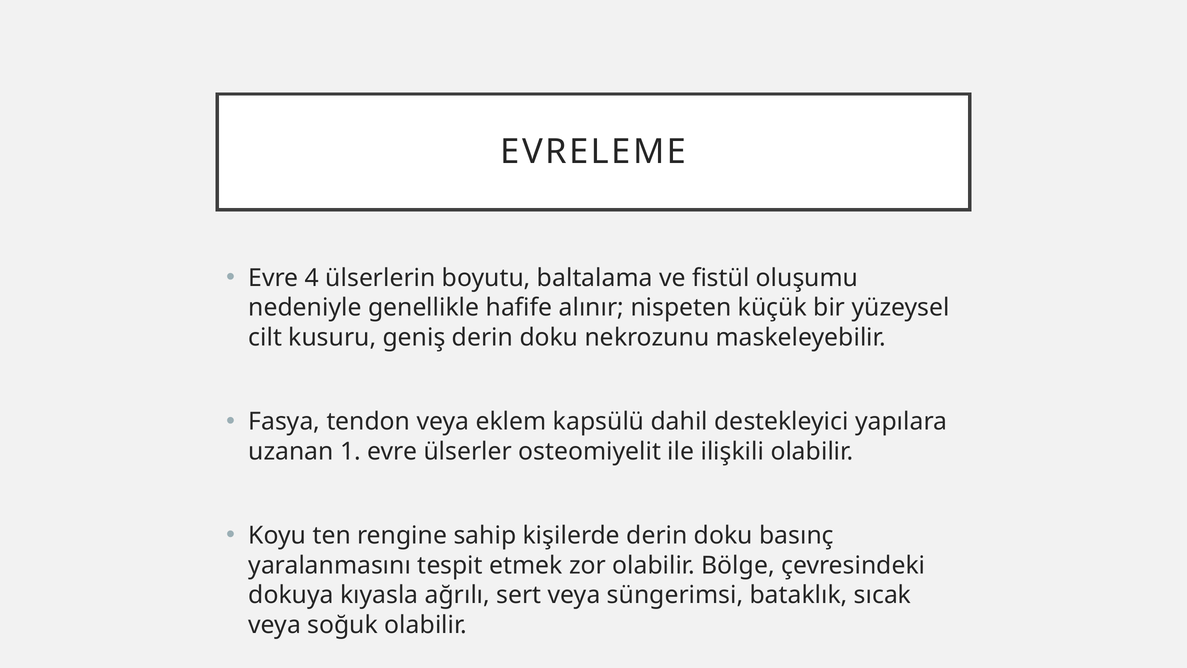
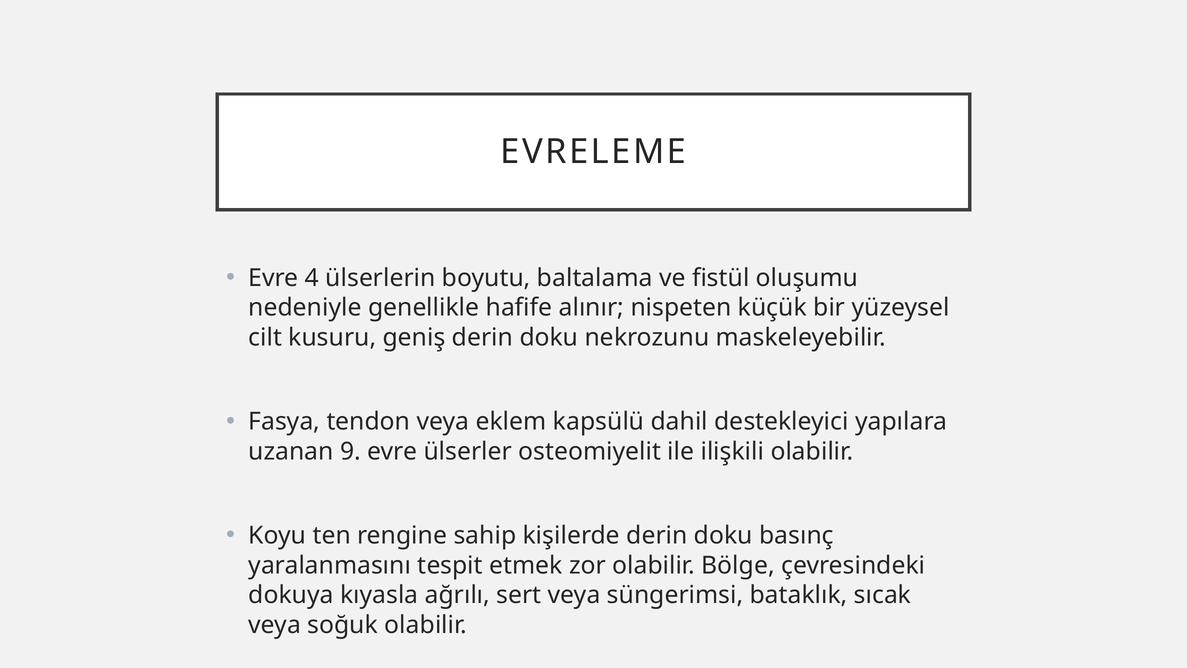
1: 1 -> 9
